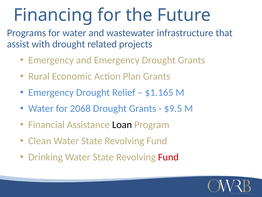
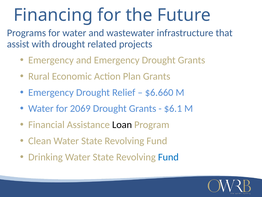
$1.165: $1.165 -> $6.660
2068: 2068 -> 2069
$9.5: $9.5 -> $6.1
Fund at (168, 157) colour: red -> blue
